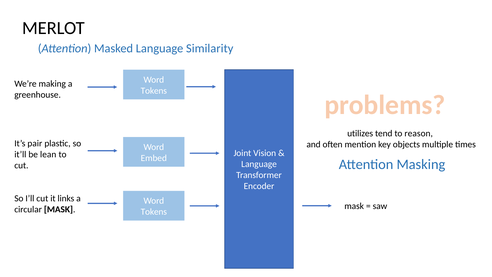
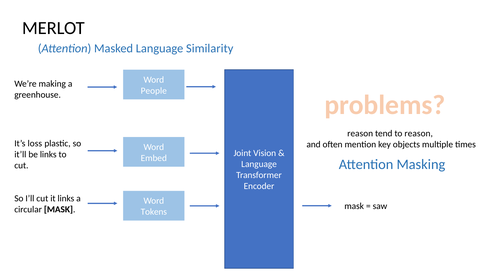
Tokens at (154, 91): Tokens -> People
utilizes at (360, 133): utilizes -> reason
pair: pair -> loss
be lean: lean -> links
